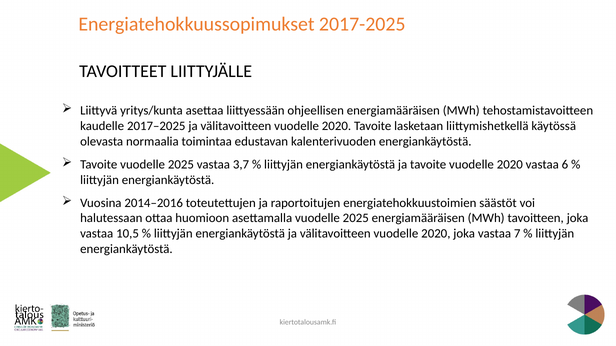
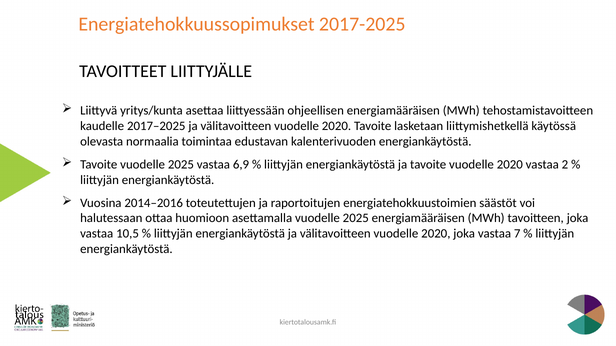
3,7: 3,7 -> 6,9
6: 6 -> 2
